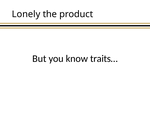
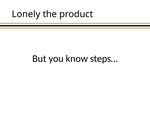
traits…: traits… -> steps…
